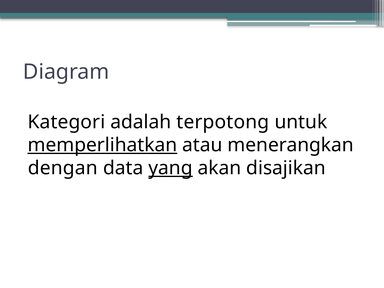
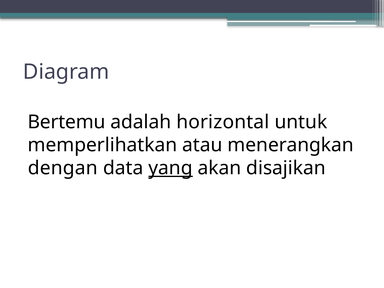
Kategori: Kategori -> Bertemu
terpotong: terpotong -> horizontal
memperlihatkan underline: present -> none
